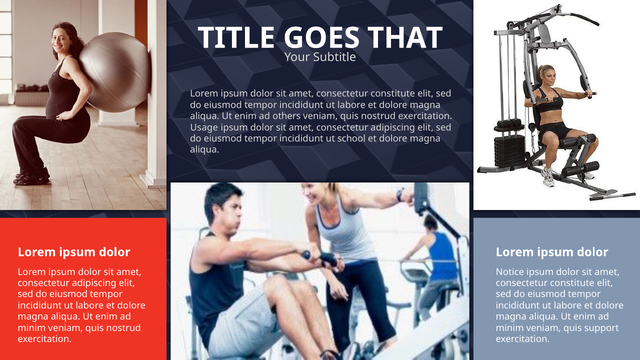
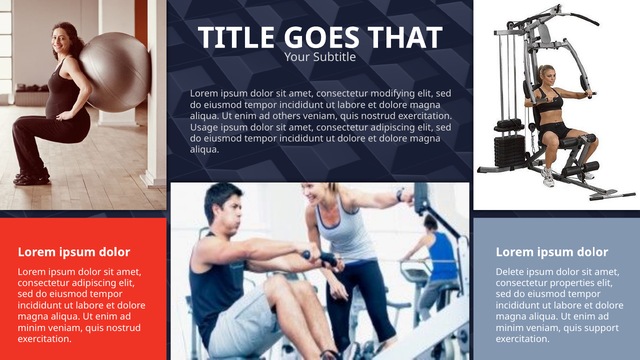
constitute at (393, 94): constitute -> modifying
ut school: school -> dolore
Notice: Notice -> Delete
constitute at (572, 283): constitute -> properties
